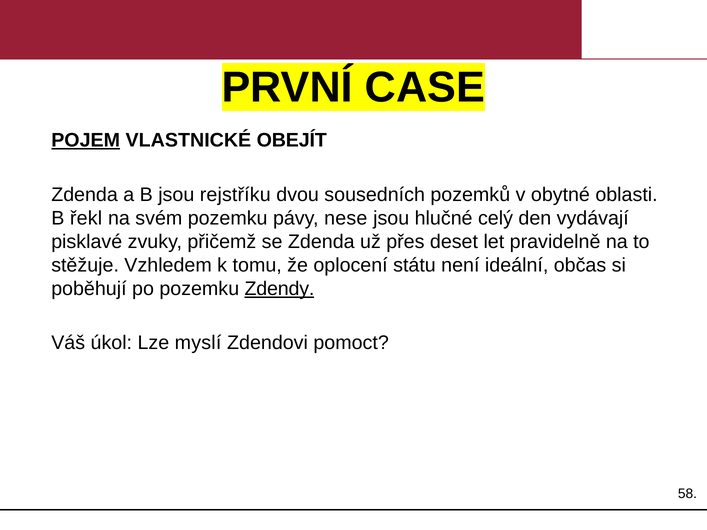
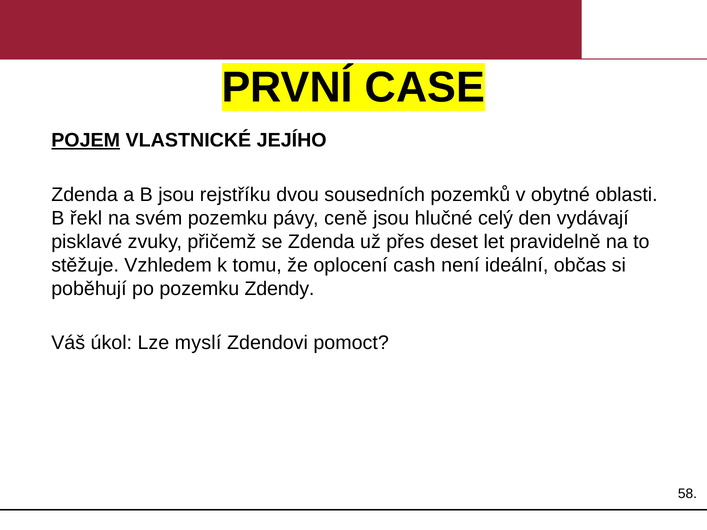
OBEJÍT: OBEJÍT -> JEJÍHO
nese: nese -> ceně
státu: státu -> cash
Zdendy underline: present -> none
